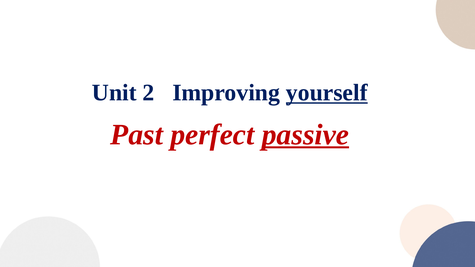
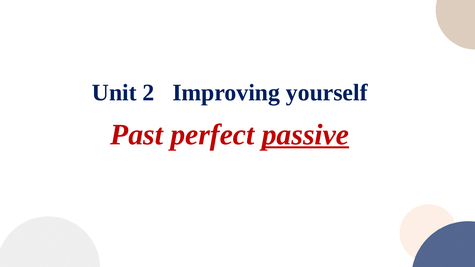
yourself underline: present -> none
